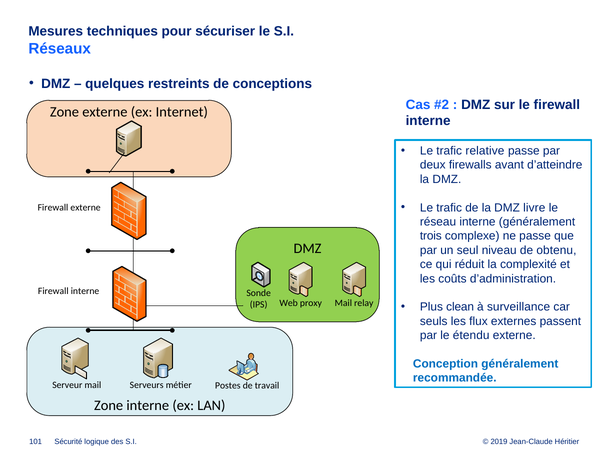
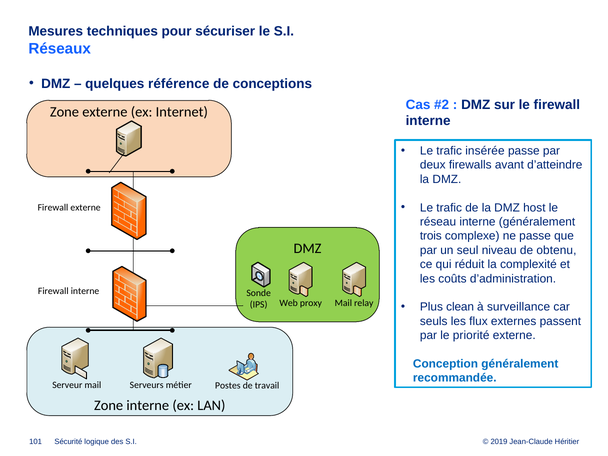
restreints: restreints -> référence
relative: relative -> insérée
livre: livre -> host
étendu: étendu -> priorité
